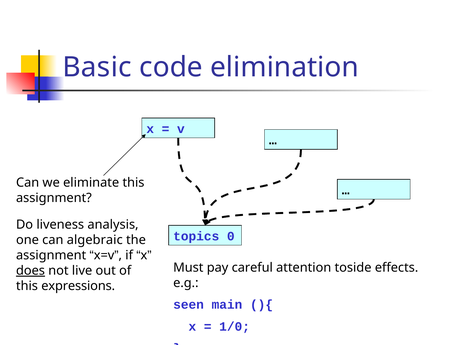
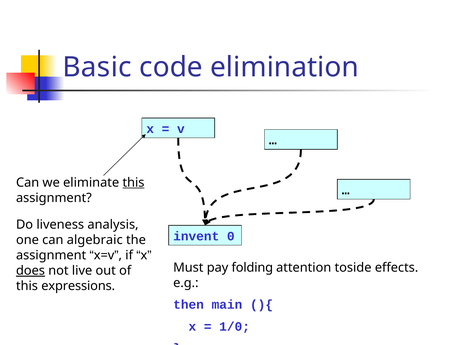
this at (133, 183) underline: none -> present
topics: topics -> invent
careful: careful -> folding
seen: seen -> then
